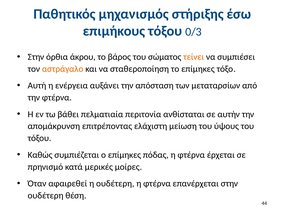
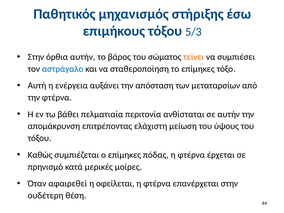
0/3: 0/3 -> 5/3
όρθια άκρου: άκρου -> αυτήν
αστράγαλο colour: orange -> blue
η ουδέτερη: ουδέτερη -> οφείλεται
